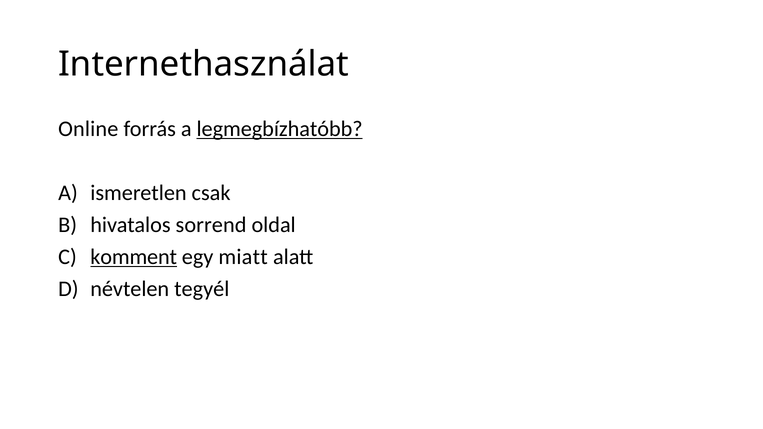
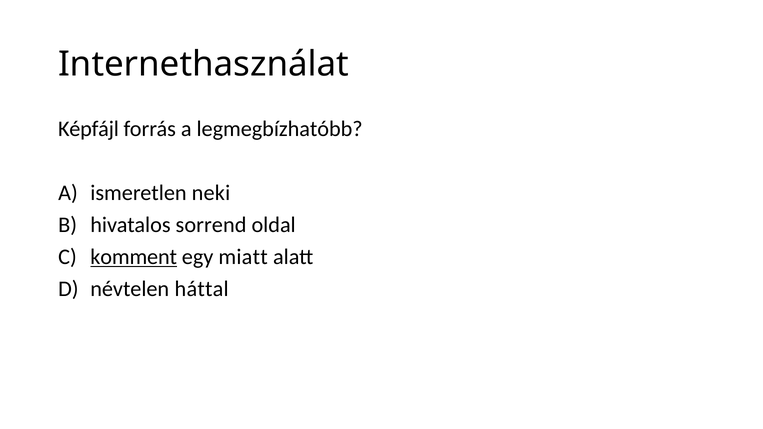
Online: Online -> Képfájl
legmegbízhatóbb underline: present -> none
csak: csak -> neki
tegyél: tegyél -> háttal
